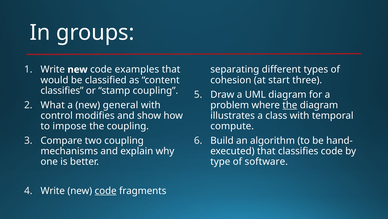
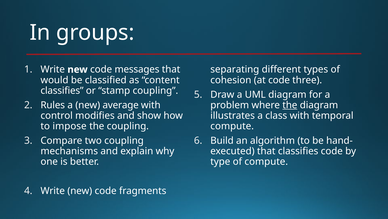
examples: examples -> messages
at start: start -> code
What: What -> Rules
general: general -> average
of software: software -> compute
code at (106, 190) underline: present -> none
